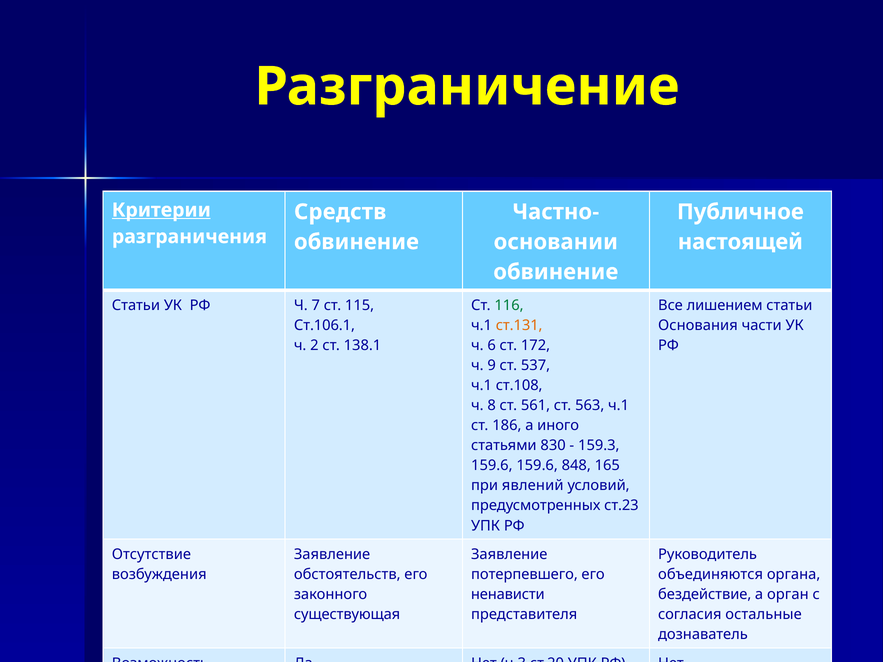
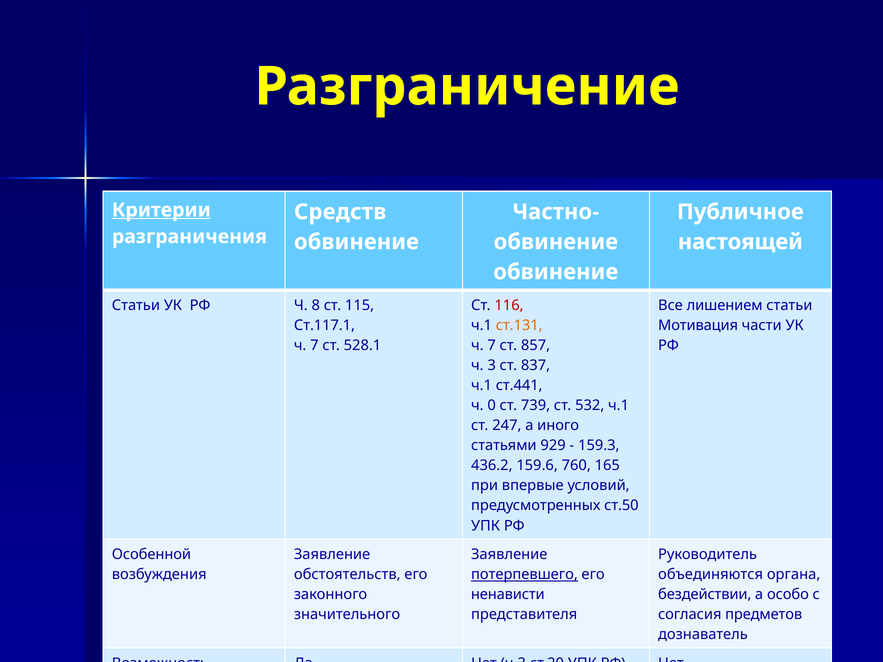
основании at (556, 242): основании -> обвинение
7: 7 -> 8
116 colour: green -> red
Ст.106.1: Ст.106.1 -> Ст.117.1
Основания: Основания -> Мотивация
2 at (314, 346): 2 -> 7
138.1: 138.1 -> 528.1
6 at (492, 346): 6 -> 7
172: 172 -> 857
9: 9 -> 3
537: 537 -> 837
ст.108: ст.108 -> ст.441
8: 8 -> 0
561: 561 -> 739
563: 563 -> 532
186: 186 -> 247
830: 830 -> 929
159.6 at (492, 466): 159.6 -> 436.2
848: 848 -> 760
явлений: явлений -> впервые
ст.23: ст.23 -> ст.50
Отсутствие: Отсутствие -> Особенной
потерпевшего underline: none -> present
бездействие: бездействие -> бездействии
орган: орган -> особо
существующая: существующая -> значительного
остальные: остальные -> предметов
